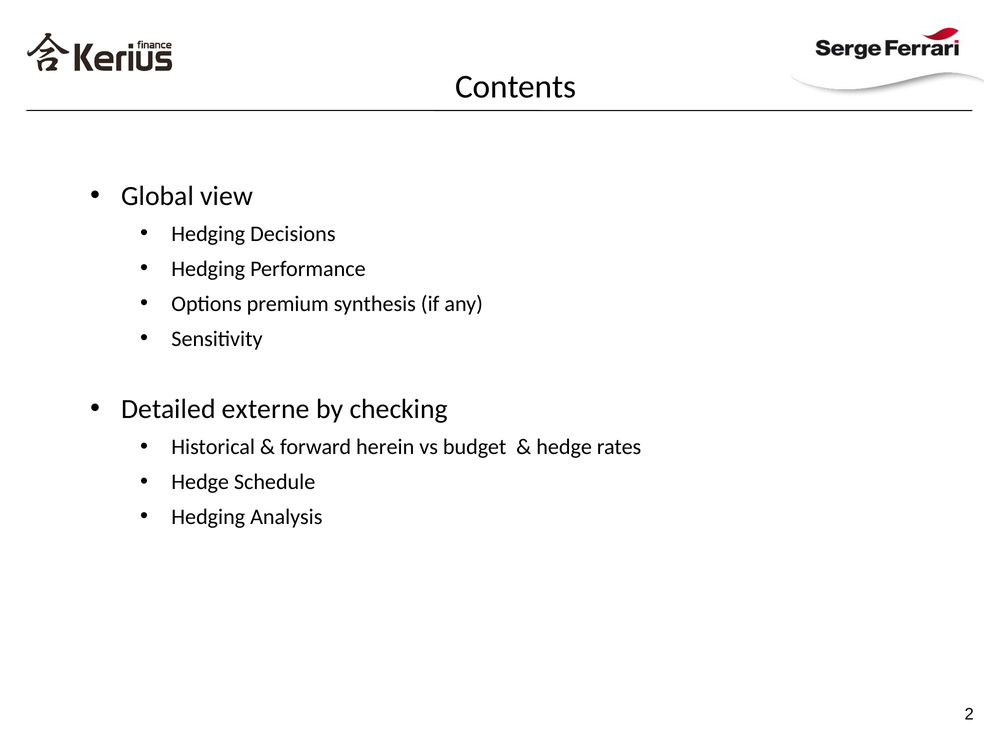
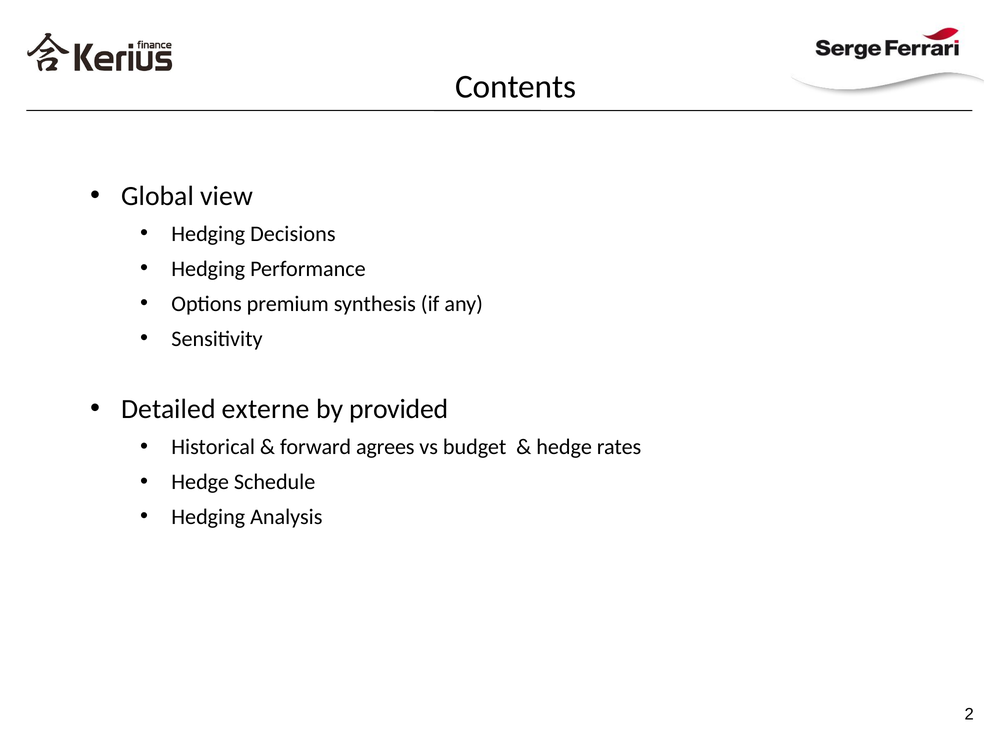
checking: checking -> provided
herein: herein -> agrees
